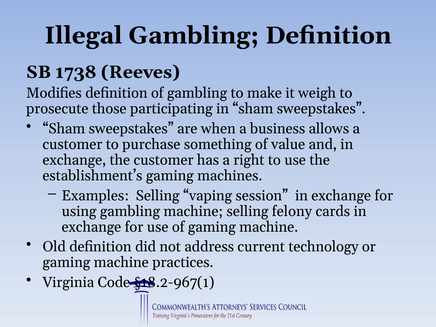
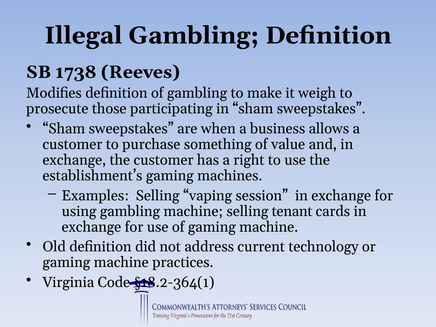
felony: felony -> tenant
§18.2-967(1: §18.2-967(1 -> §18.2-364(1
